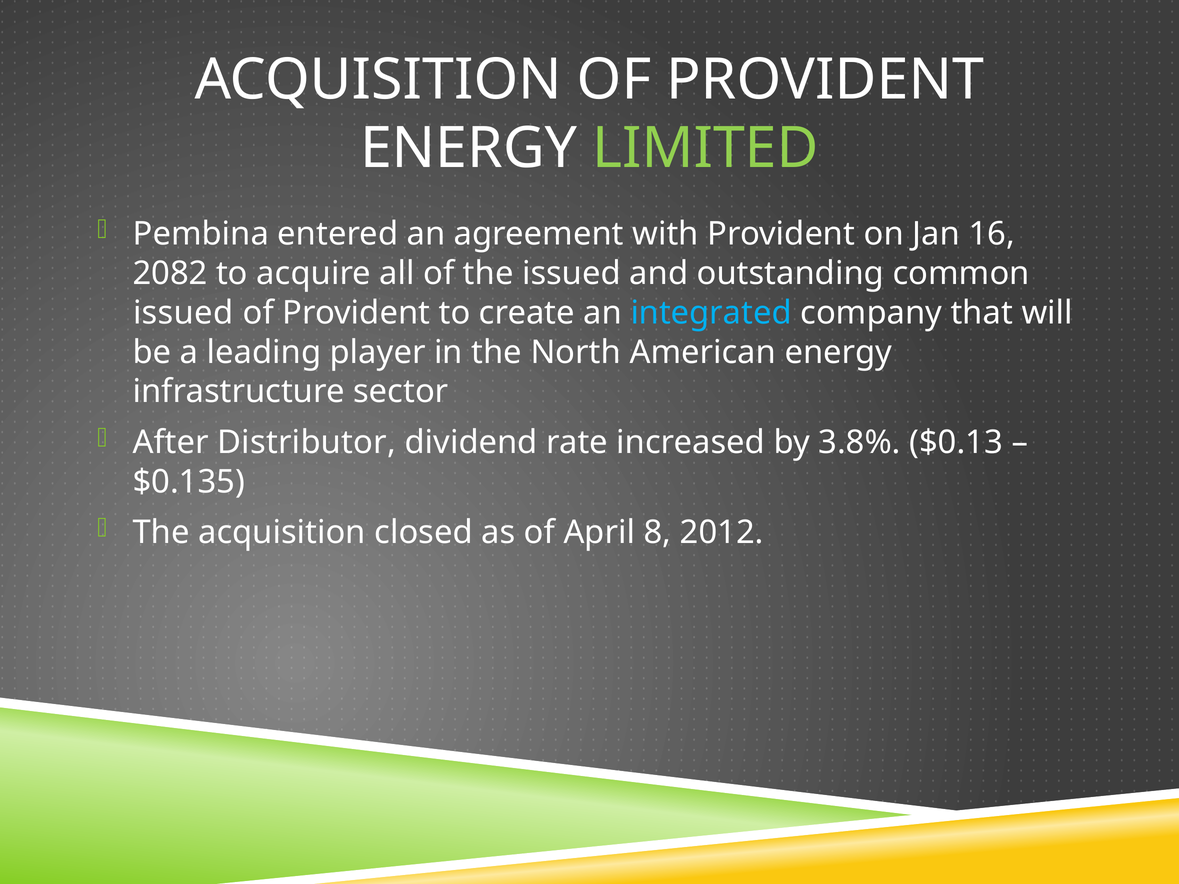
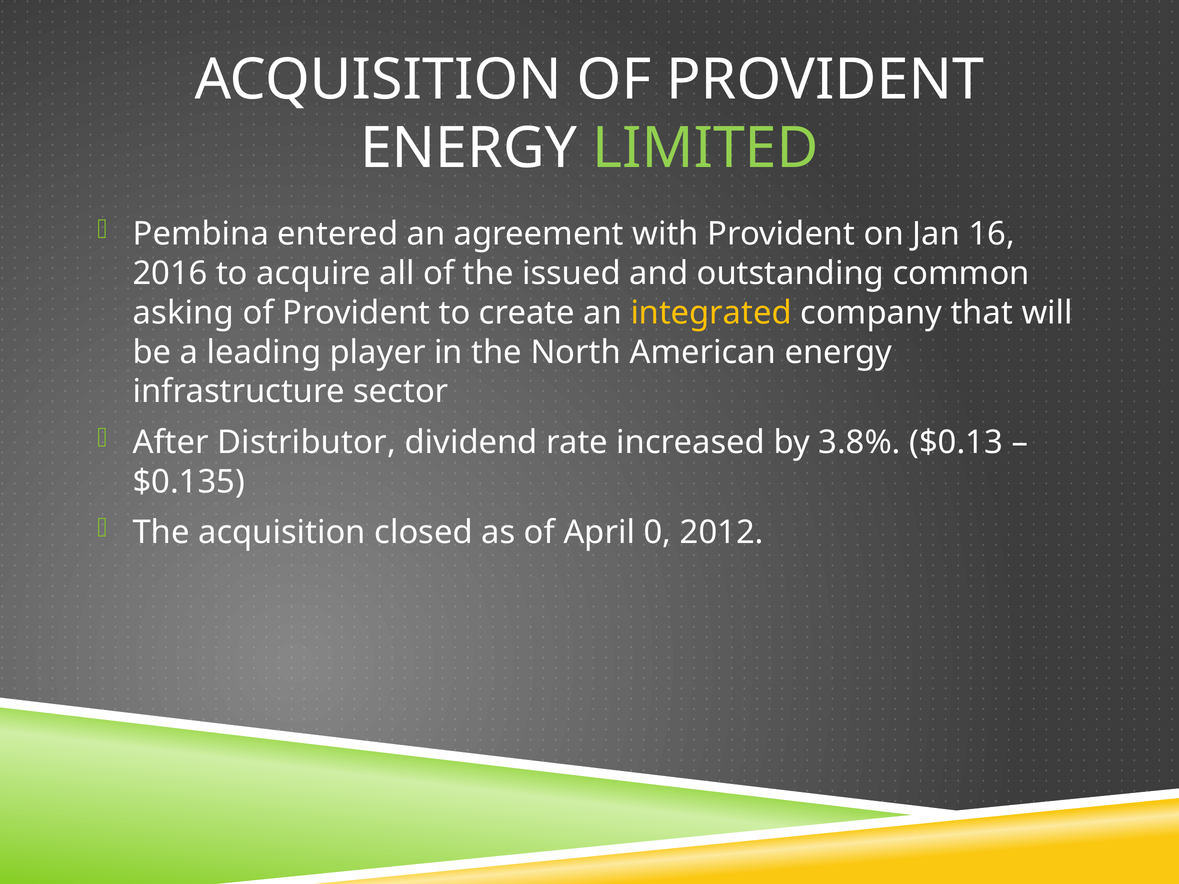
2082: 2082 -> 2016
issued at (183, 313): issued -> asking
integrated colour: light blue -> yellow
8: 8 -> 0
